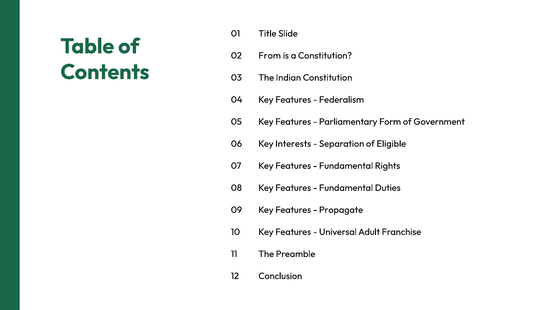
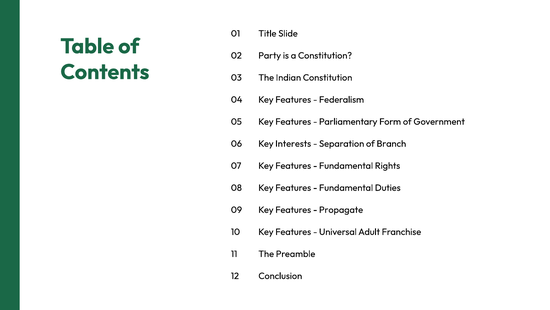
From: From -> Party
Eligible: Eligible -> Branch
